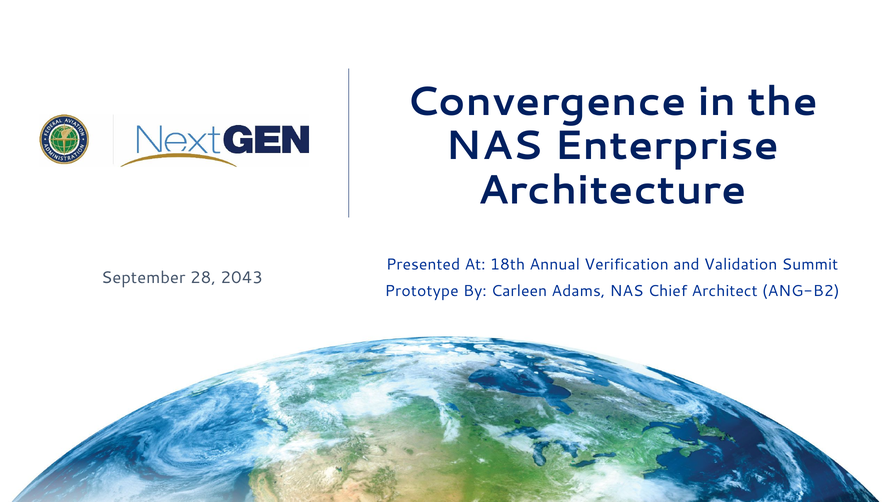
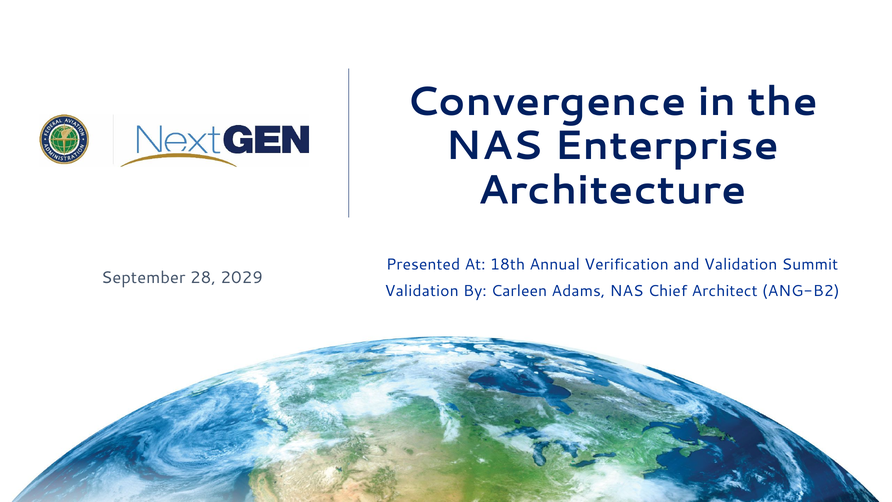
2043: 2043 -> 2029
Prototype at (422, 291): Prototype -> Validation
